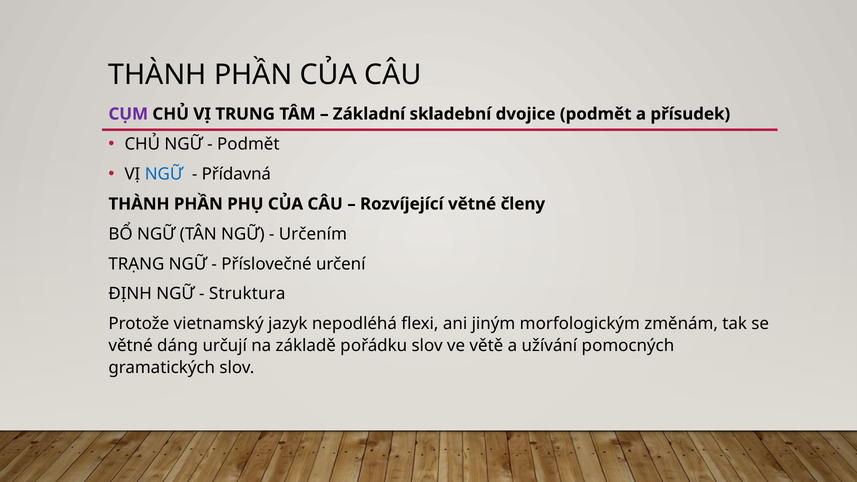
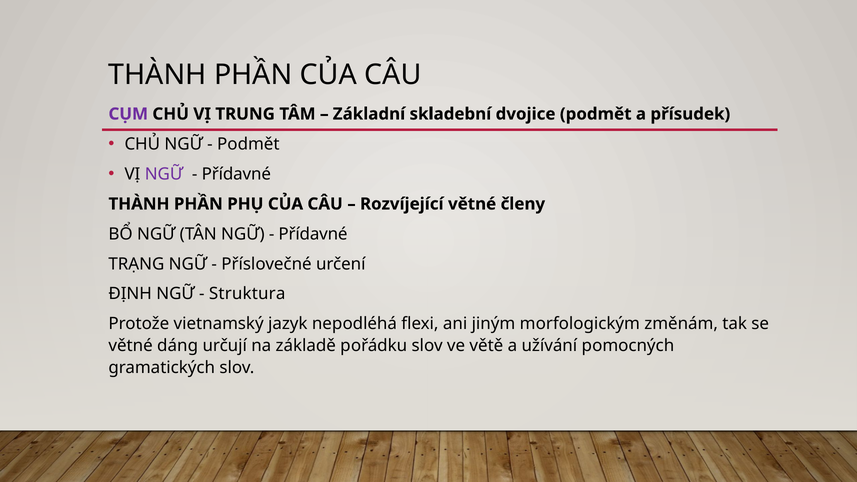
NGỮ at (164, 174) colour: blue -> purple
Přídavná at (236, 174): Přídavná -> Přídavné
Určením at (313, 234): Určením -> Přídavné
